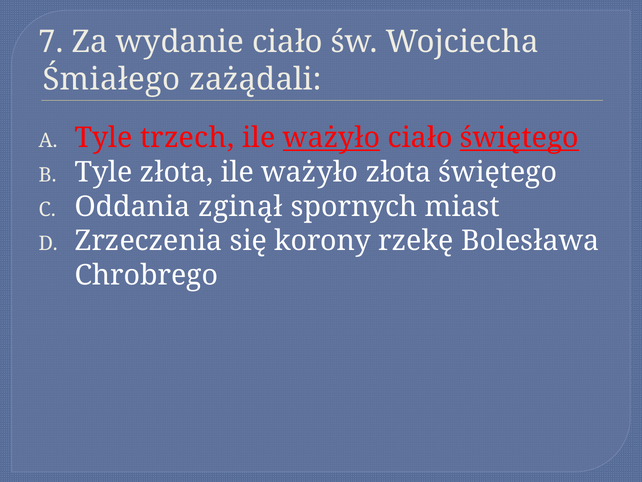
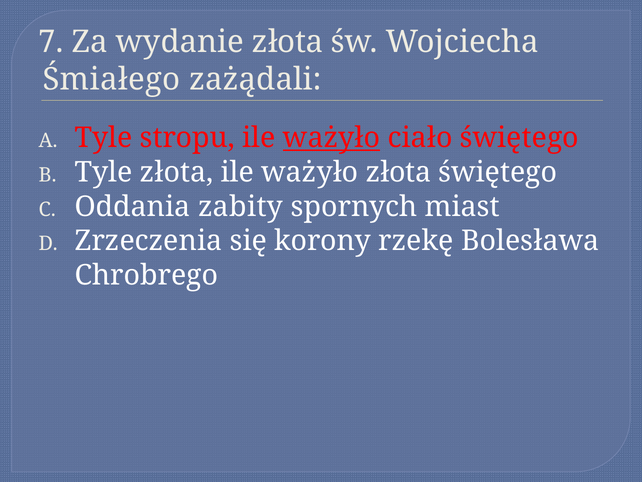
wydanie ciało: ciało -> złota
trzech: trzech -> stropu
świętego at (519, 138) underline: present -> none
zginął: zginął -> zabity
